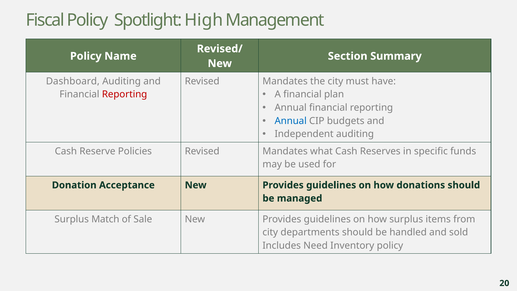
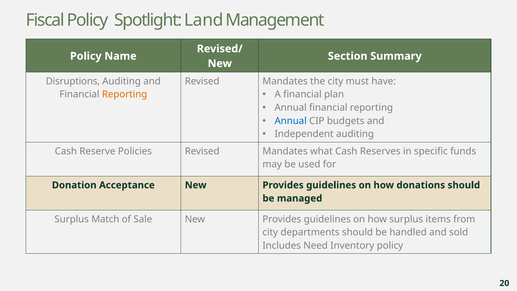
High: High -> Land
Dashboard: Dashboard -> Disruptions
Reporting at (125, 94) colour: red -> orange
